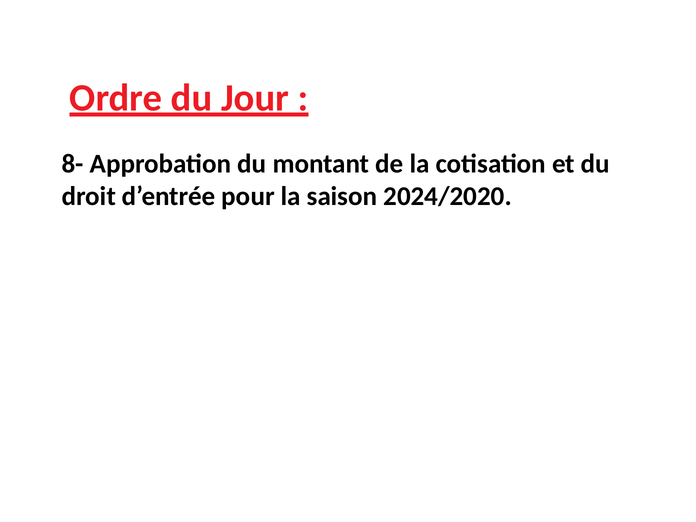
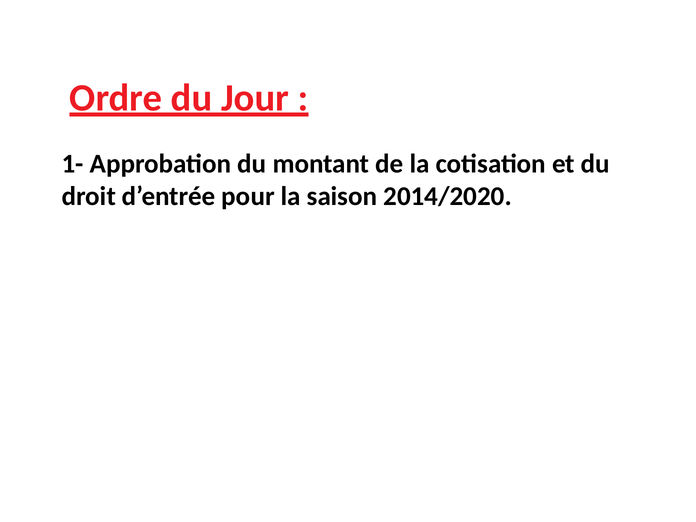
8-: 8- -> 1-
2024/2020: 2024/2020 -> 2014/2020
